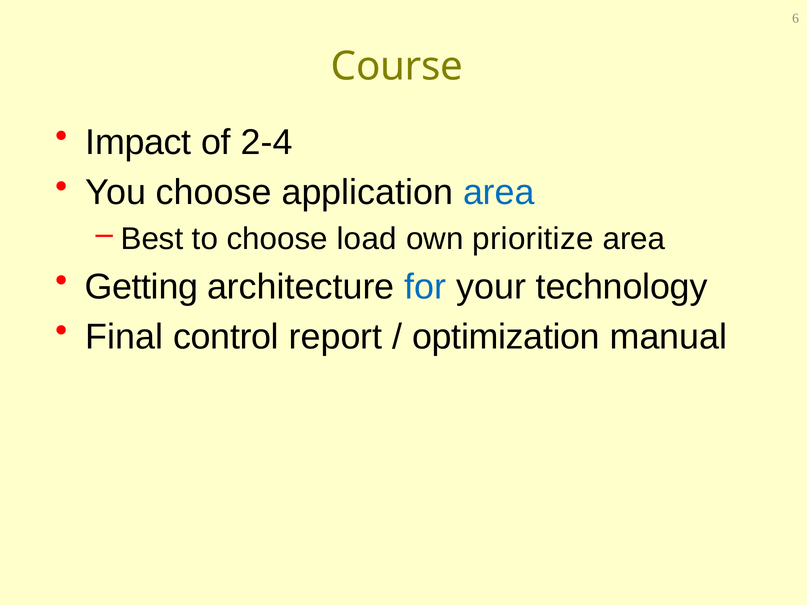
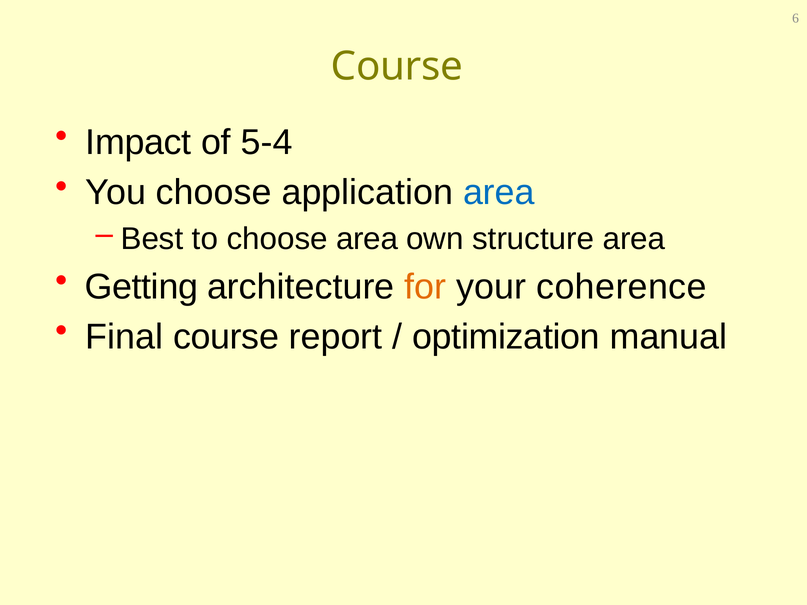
2-4: 2-4 -> 5-4
choose load: load -> area
prioritize: prioritize -> structure
for colour: blue -> orange
technology: technology -> coherence
Final control: control -> course
